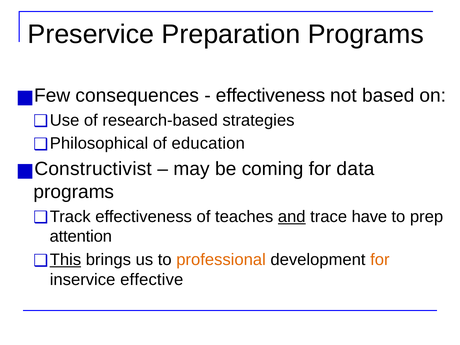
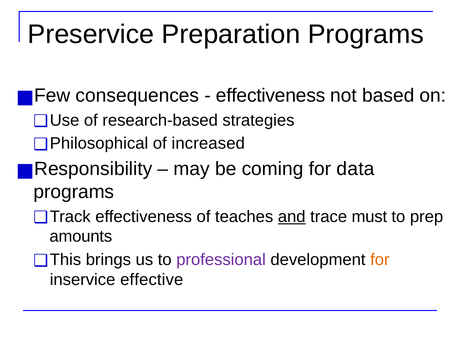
education: education -> increased
Constructivist: Constructivist -> Responsibility
have: have -> must
attention: attention -> amounts
This underline: present -> none
professional colour: orange -> purple
